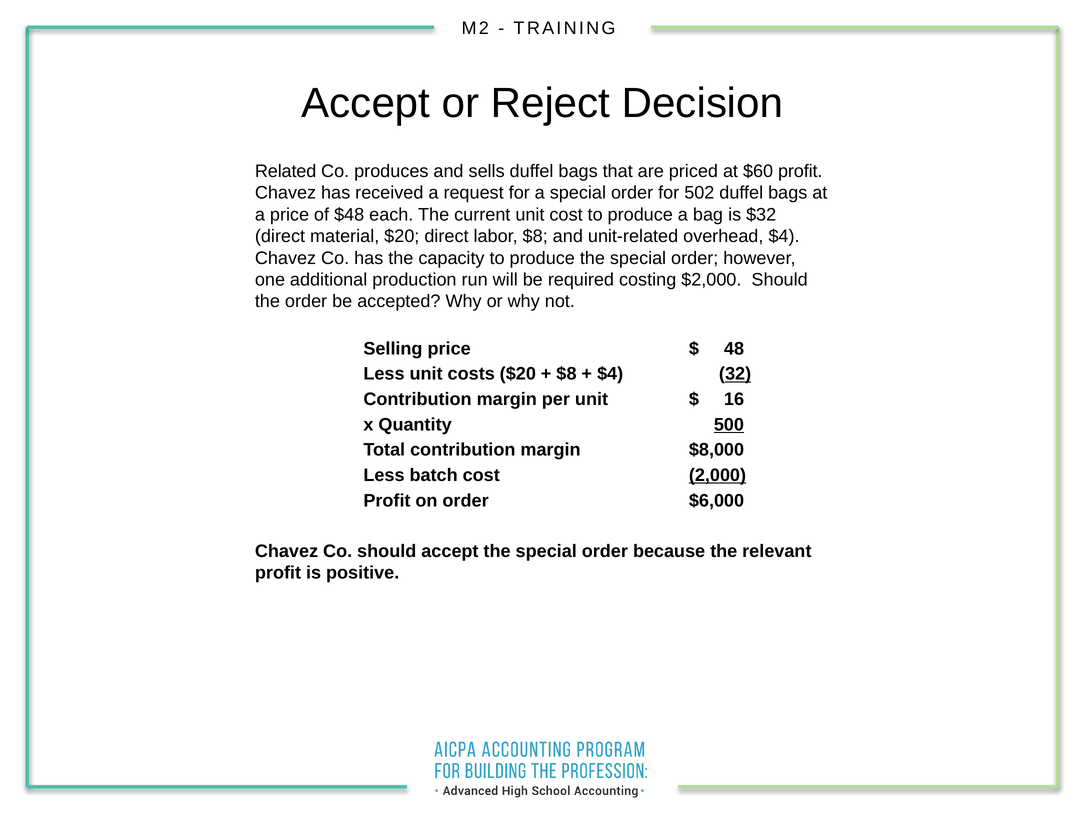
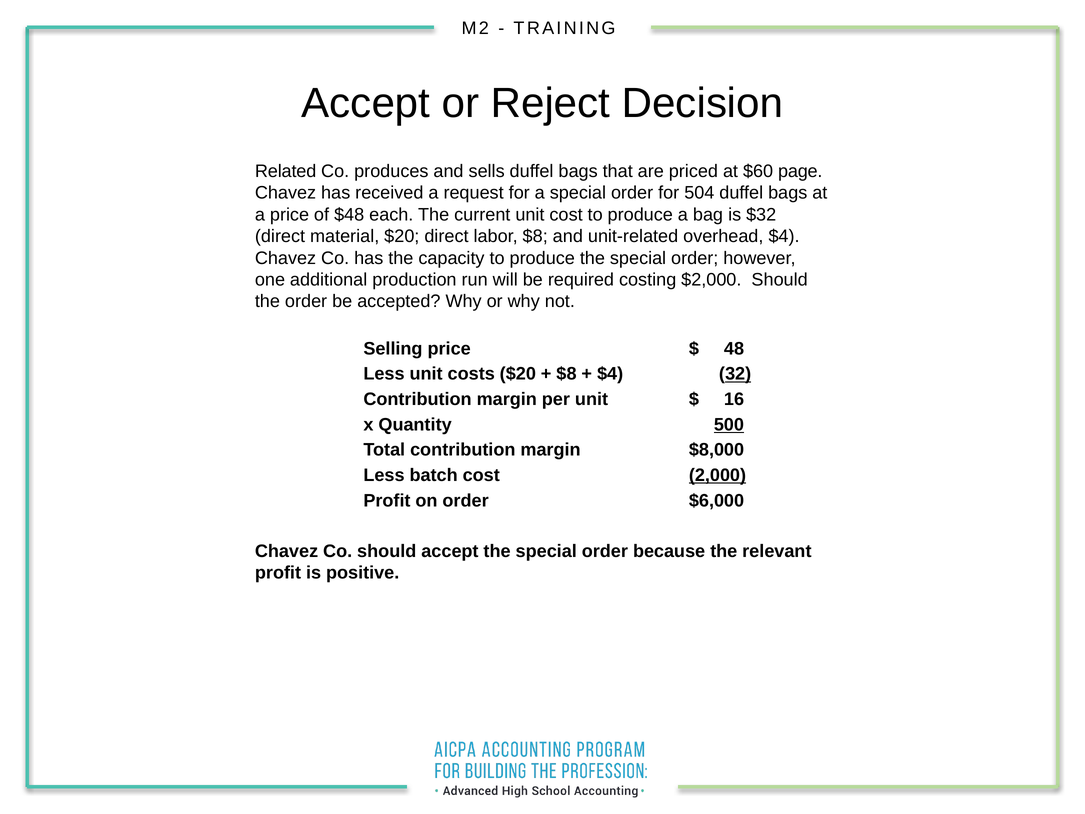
$60 profit: profit -> page
502: 502 -> 504
